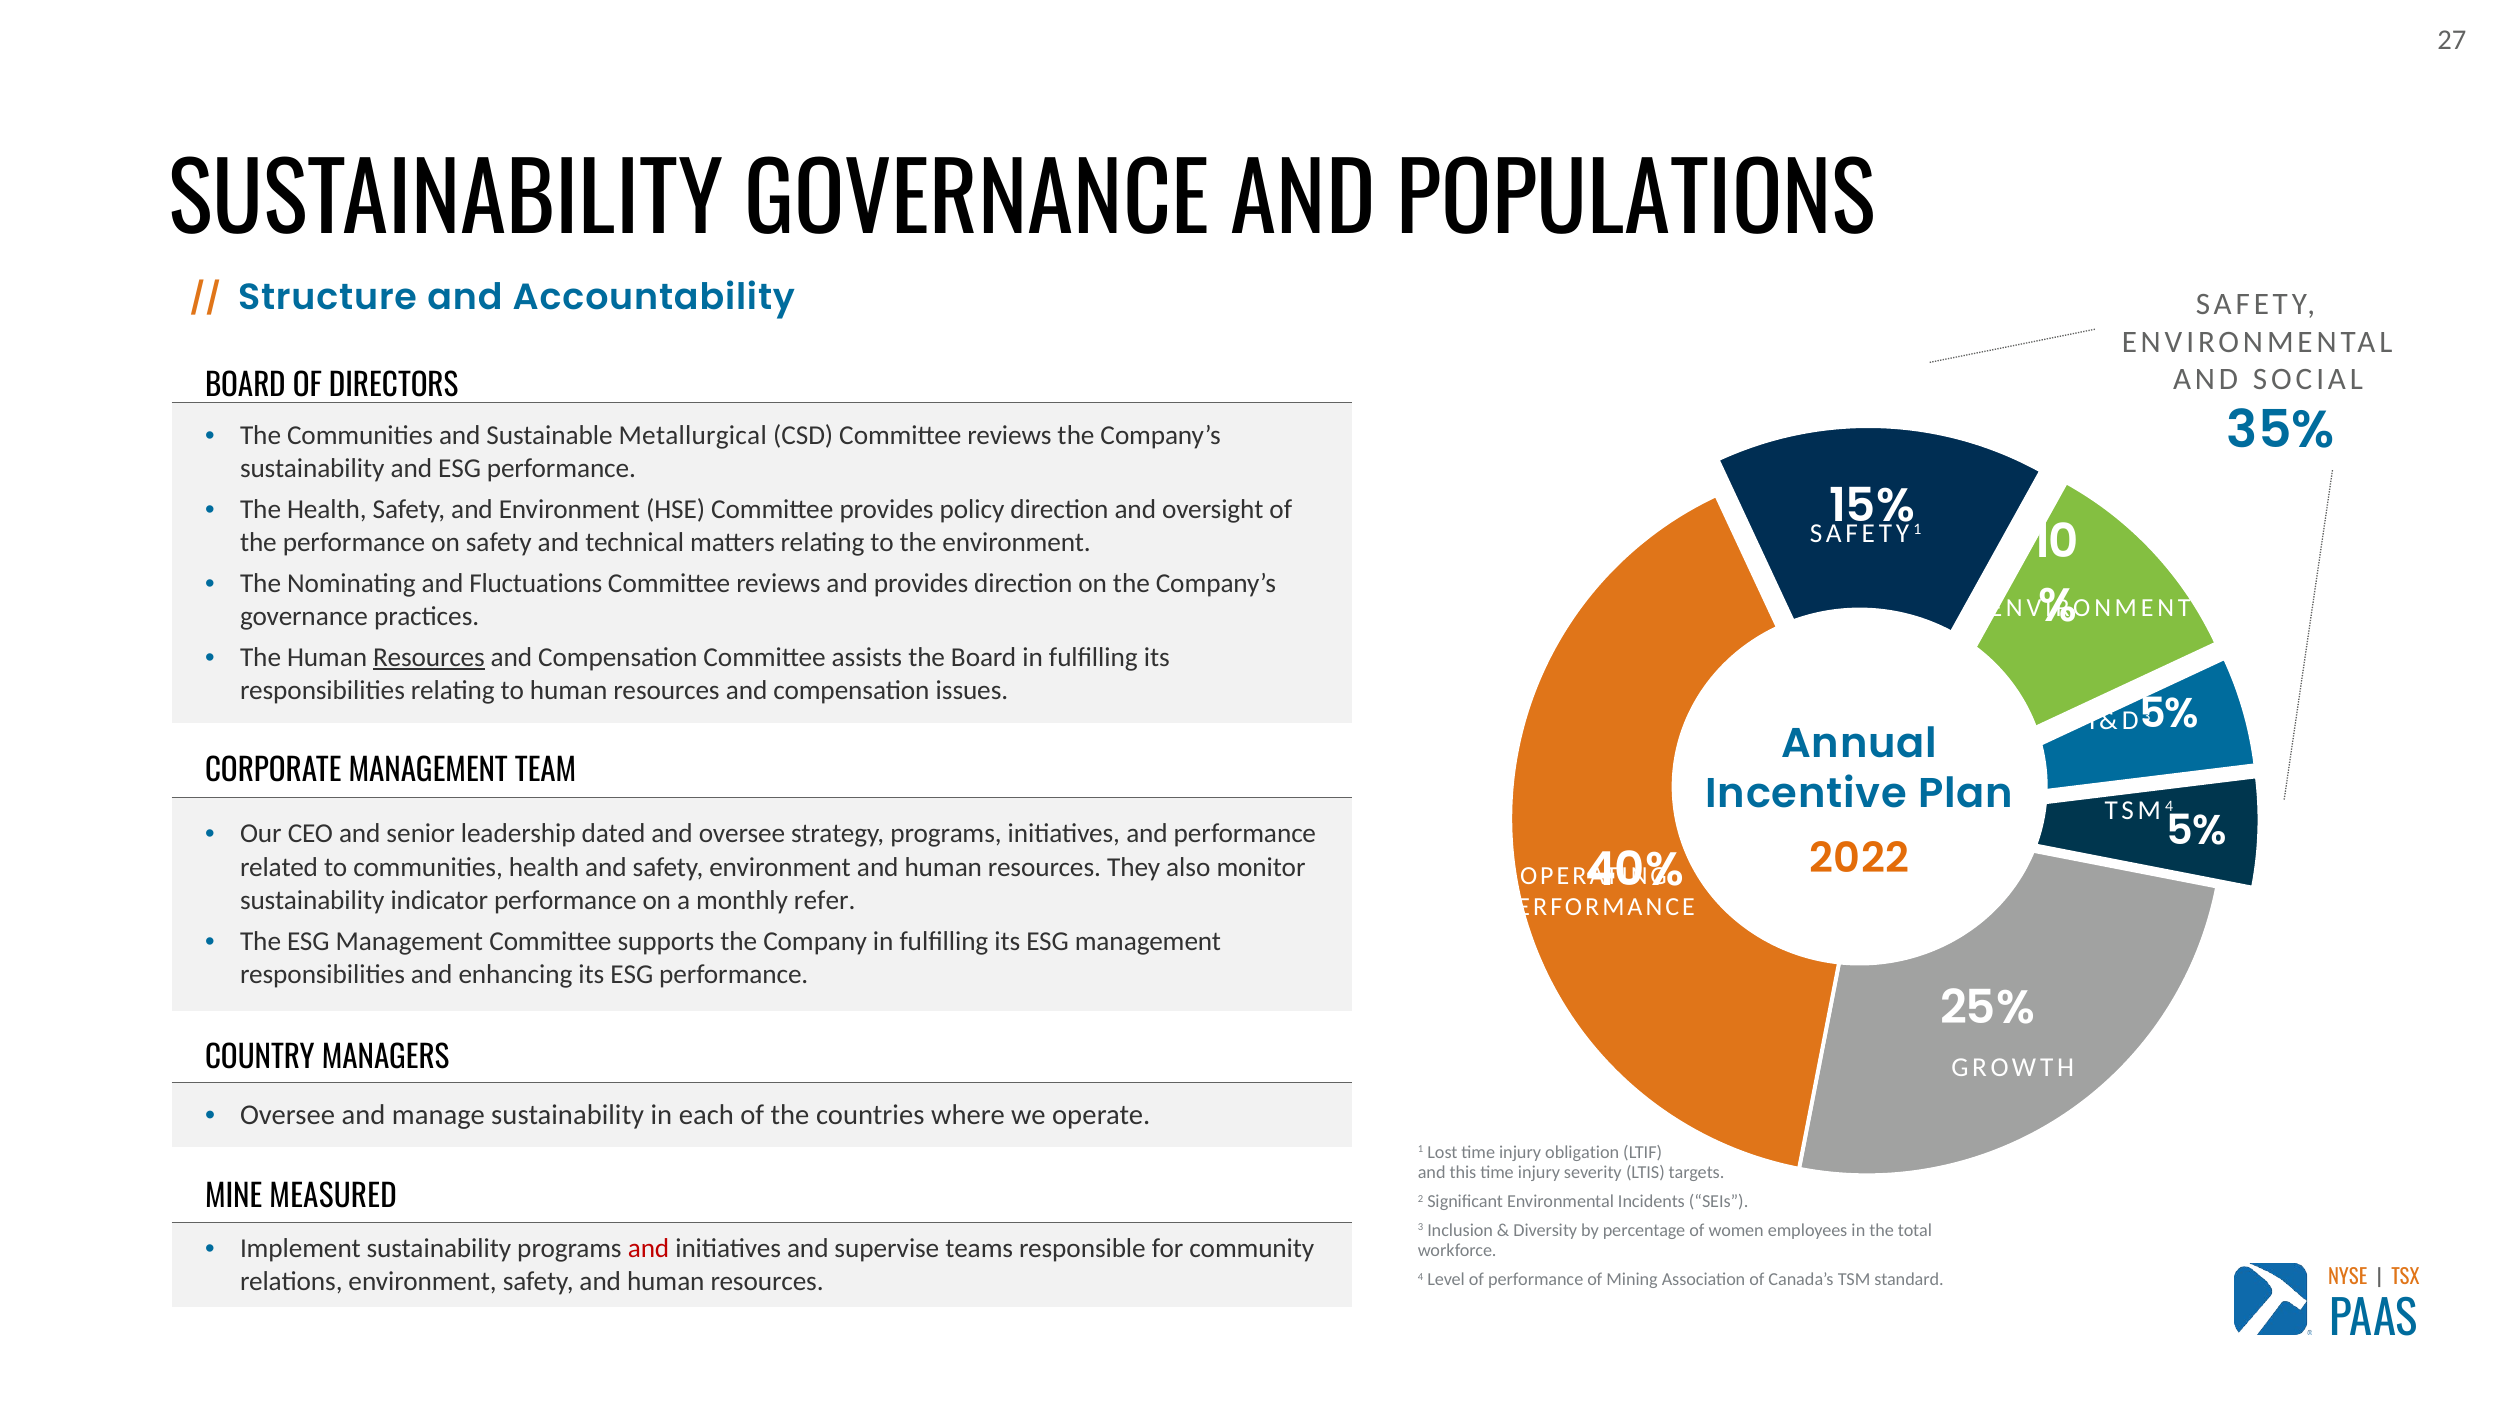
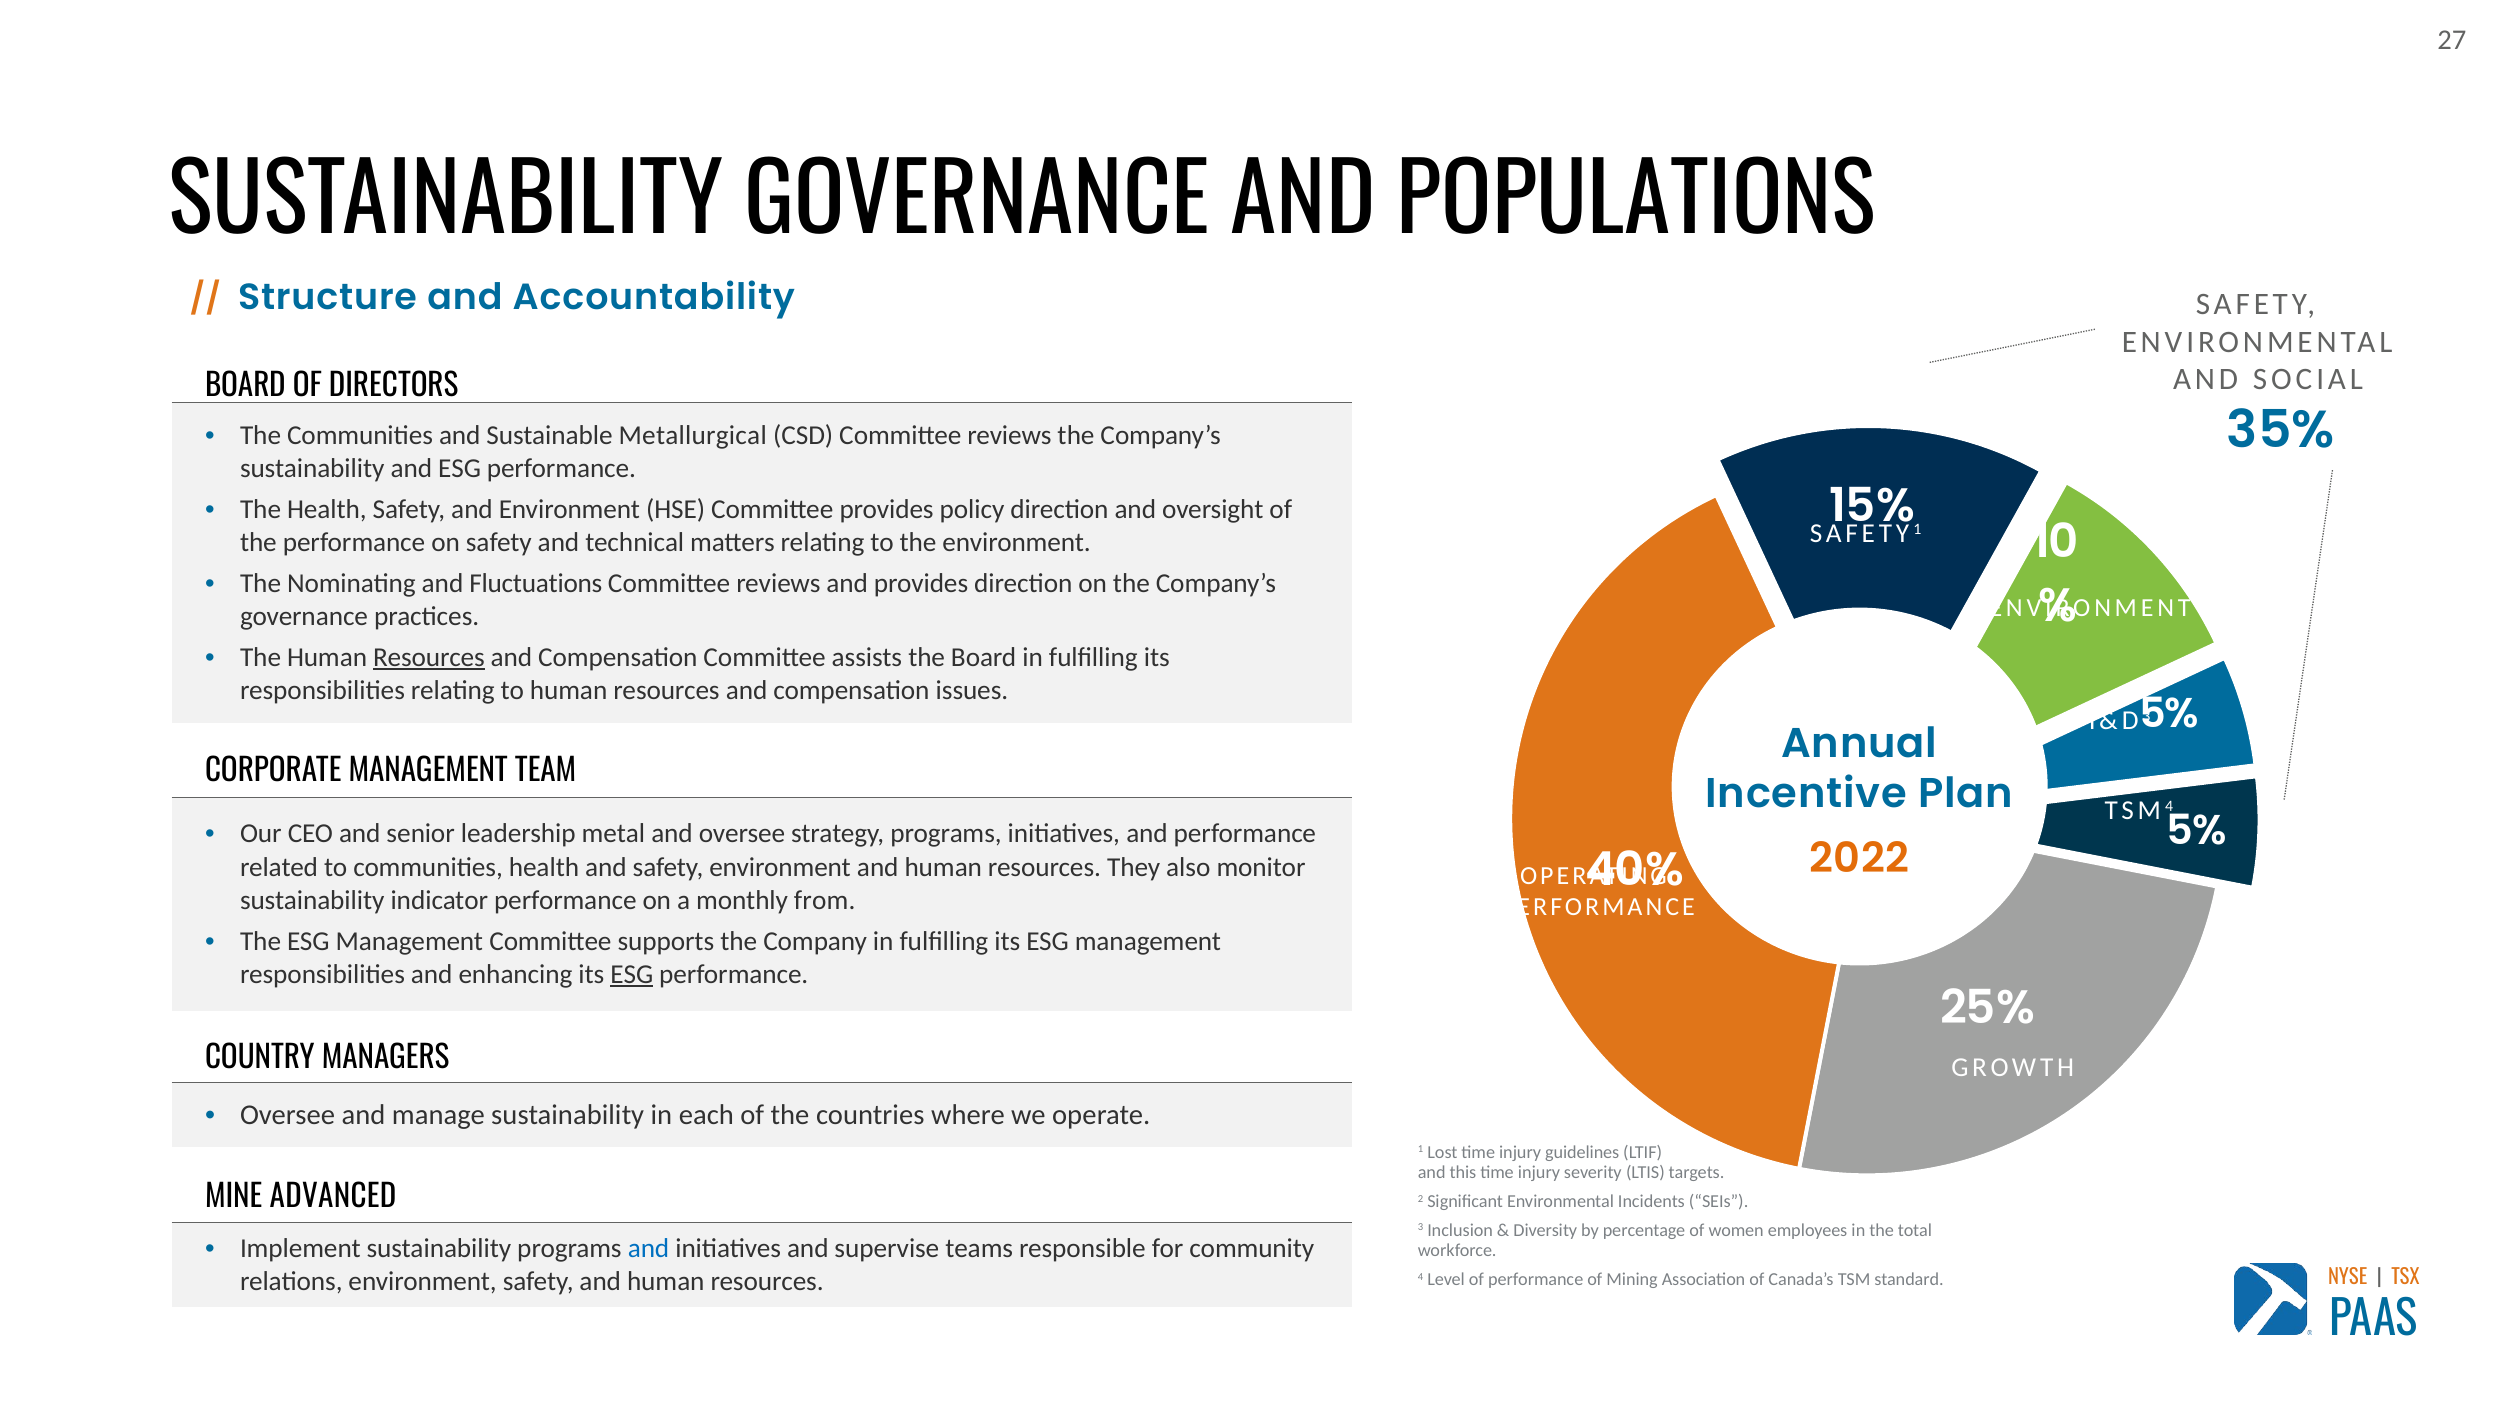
dated: dated -> metal
refer: refer -> from
ESG at (632, 974) underline: none -> present
obligation: obligation -> guidelines
MEASURED: MEASURED -> ADVANCED
and at (649, 1249) colour: red -> blue
